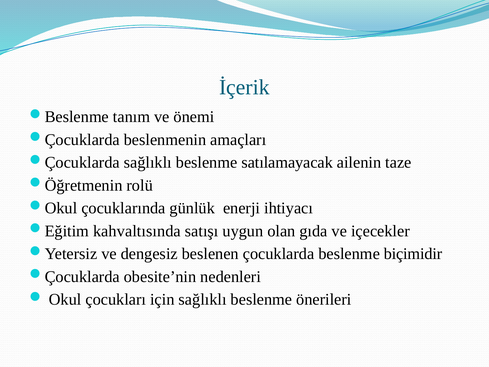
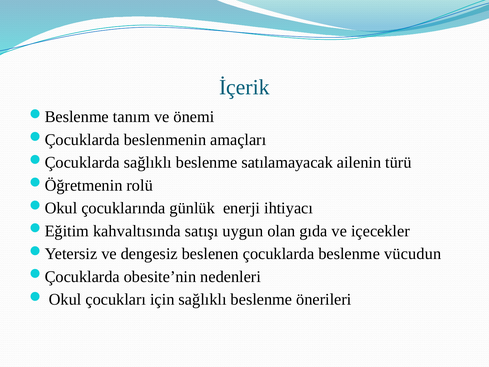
taze: taze -> türü
biçimidir: biçimidir -> vücudun
